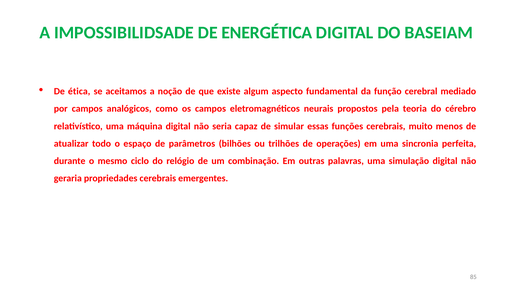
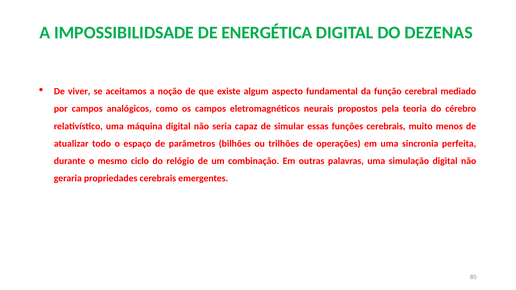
BASEIAM: BASEIAM -> DEZENAS
ética: ética -> viver
